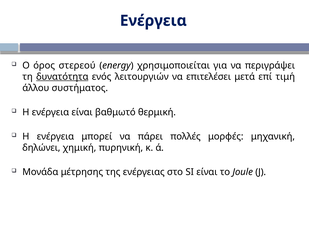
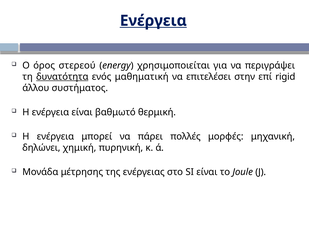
Ενέργεια at (153, 21) underline: none -> present
λειτουργιών: λειτουργιών -> μαθηματική
μετά: μετά -> στην
τιμή: τιμή -> rigid
